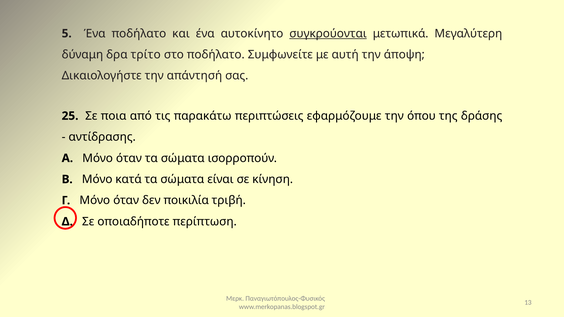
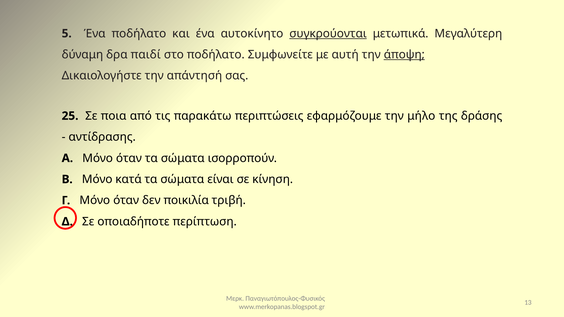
τρίτο: τρίτο -> παιδί
άποψη underline: none -> present
όπου: όπου -> μήλο
